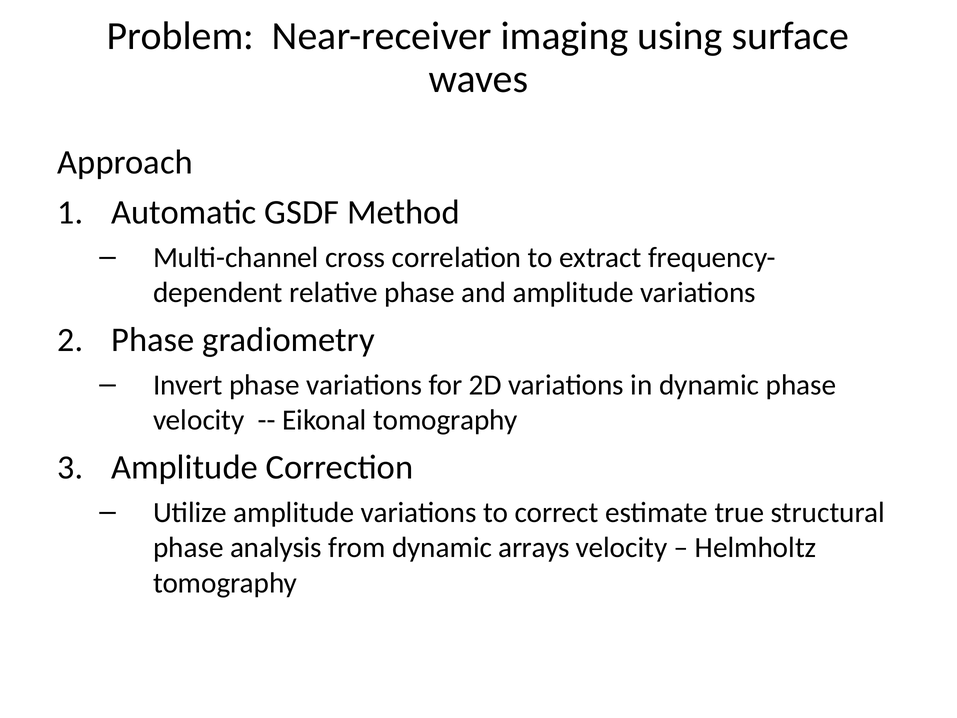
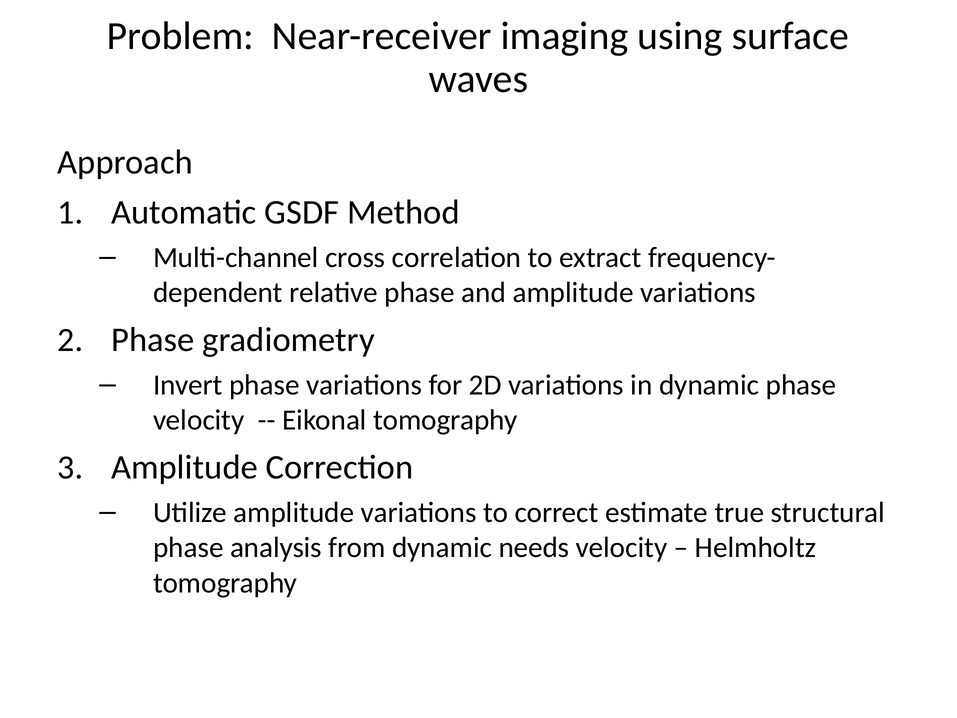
arrays: arrays -> needs
